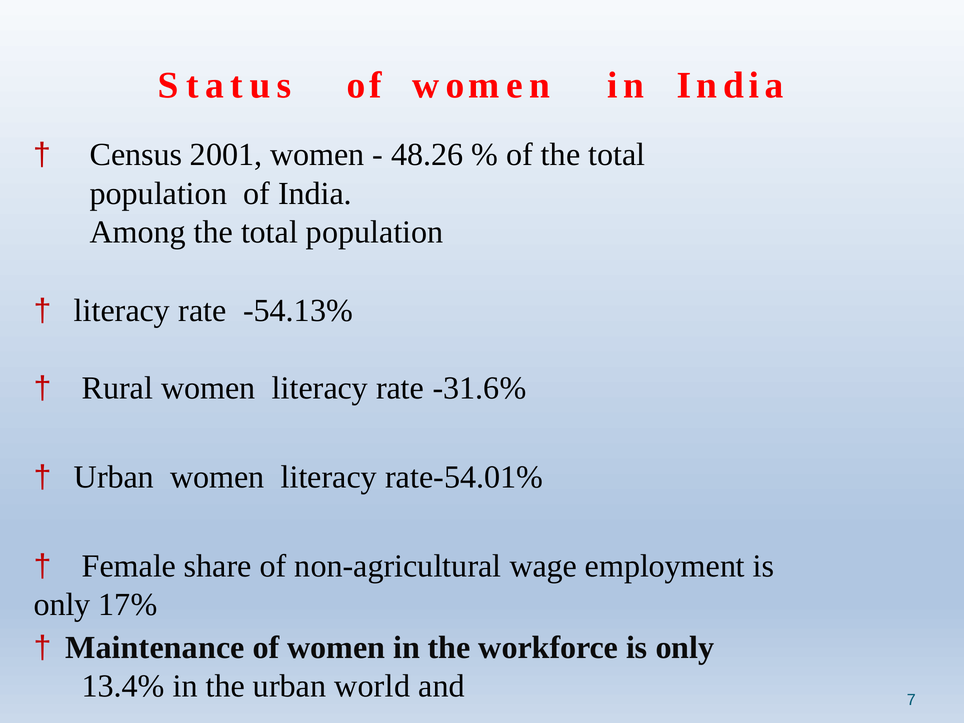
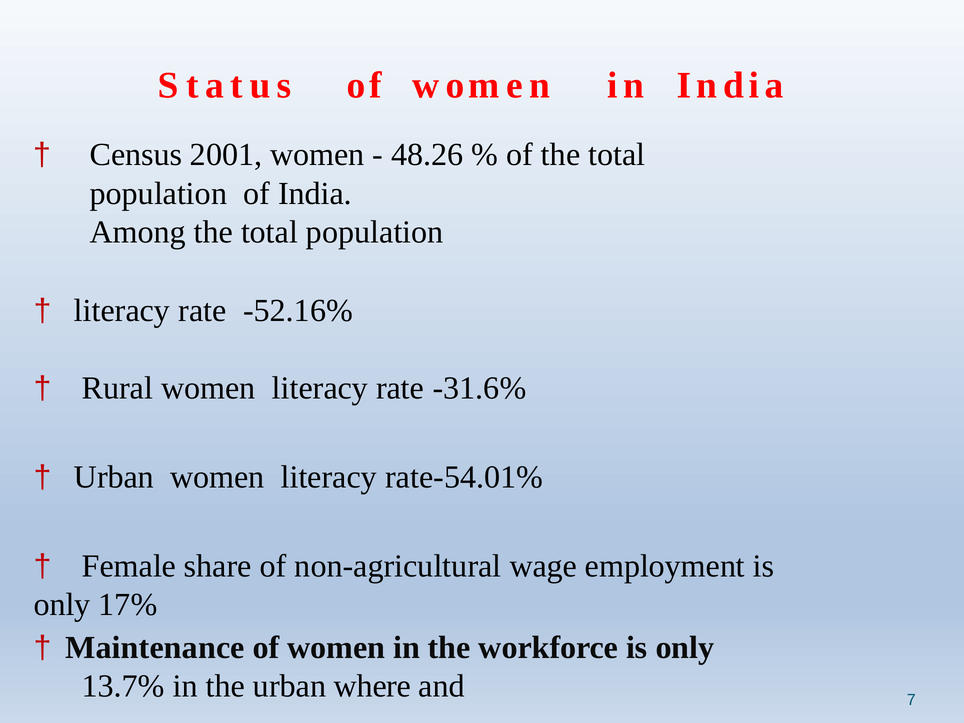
-54.13%: -54.13% -> -52.16%
13.4%: 13.4% -> 13.7%
world: world -> where
